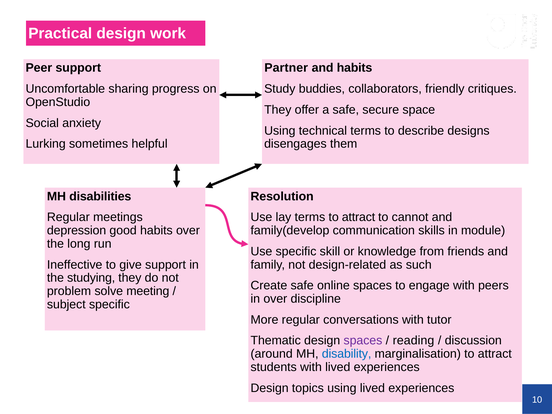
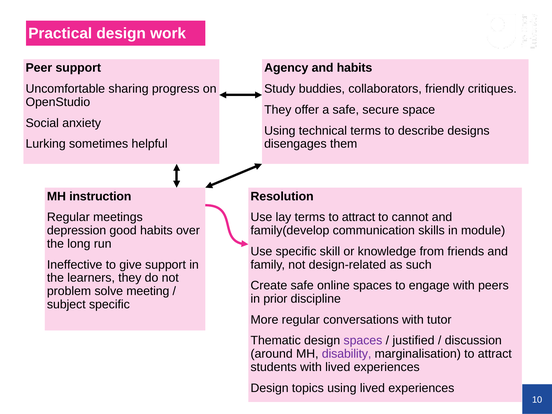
Partner: Partner -> Agency
disabilities: disabilities -> instruction
studying: studying -> learners
in over: over -> prior
reading: reading -> justified
disability colour: blue -> purple
